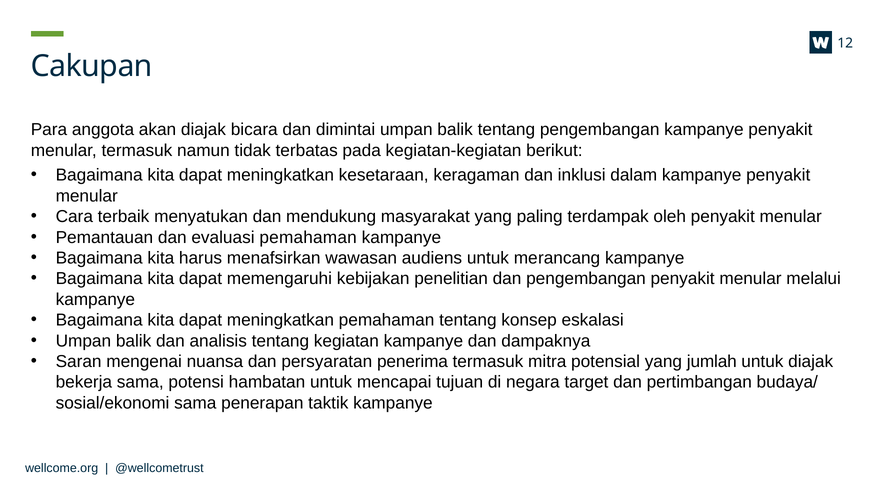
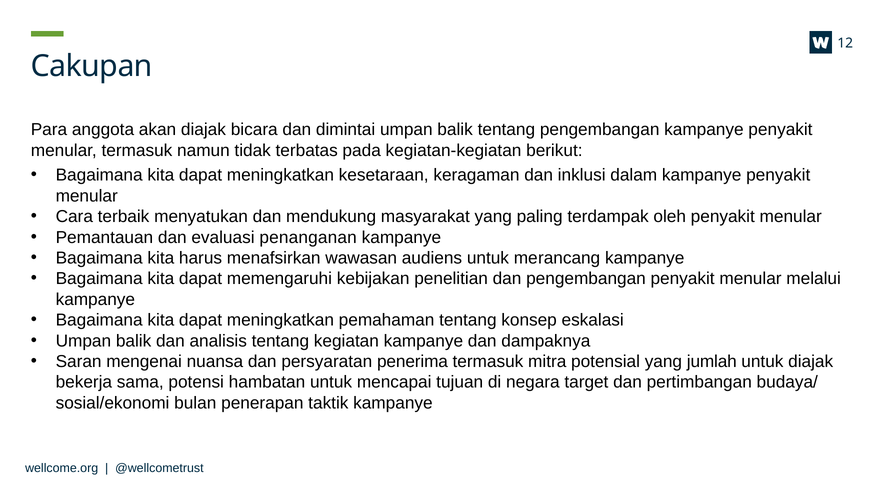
evaluasi pemahaman: pemahaman -> penanganan
sosial/ekonomi sama: sama -> bulan
